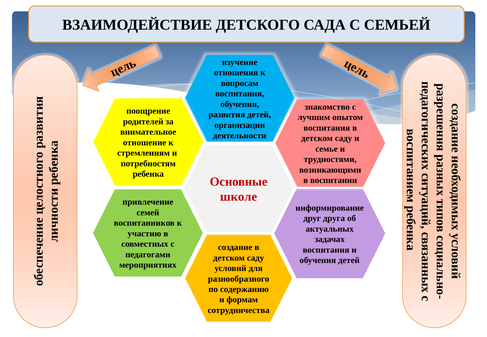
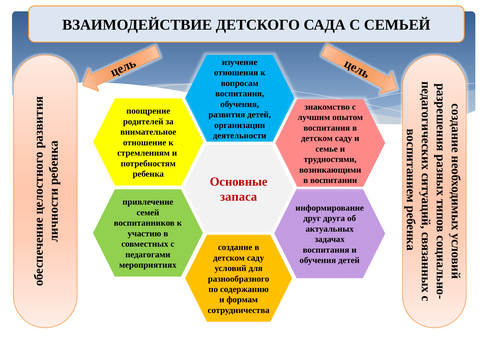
школе: школе -> запаса
